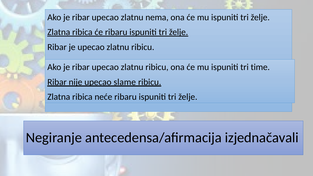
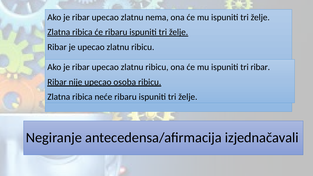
tri time: time -> ribar
slame: slame -> osoba
